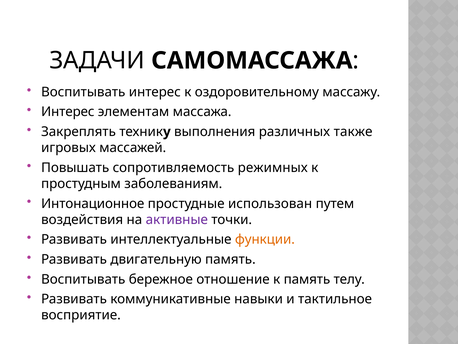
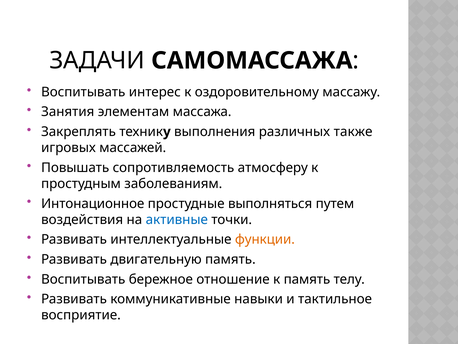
Интерес at (68, 112): Интерес -> Занятия
режимных: режимных -> атмосферу
использован: использован -> выполняться
активные colour: purple -> blue
